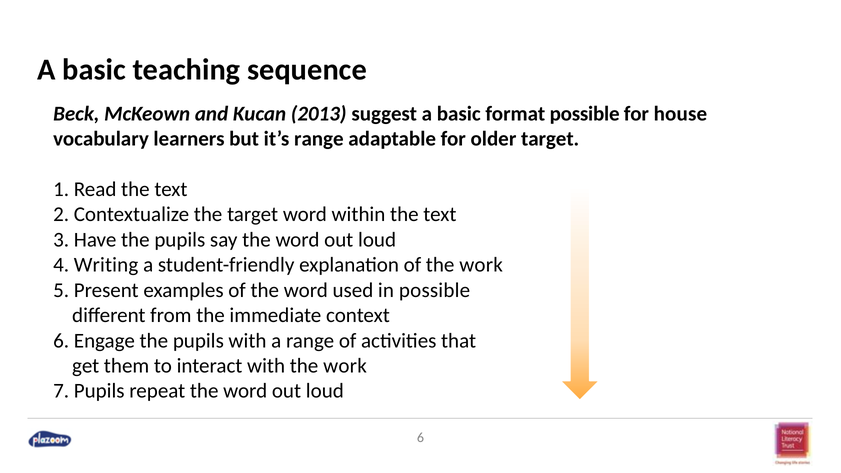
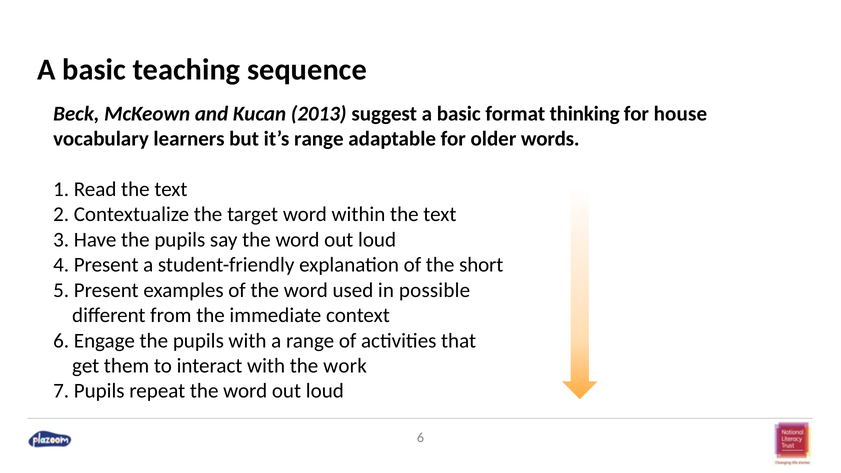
format possible: possible -> thinking
older target: target -> words
4 Writing: Writing -> Present
of the work: work -> short
